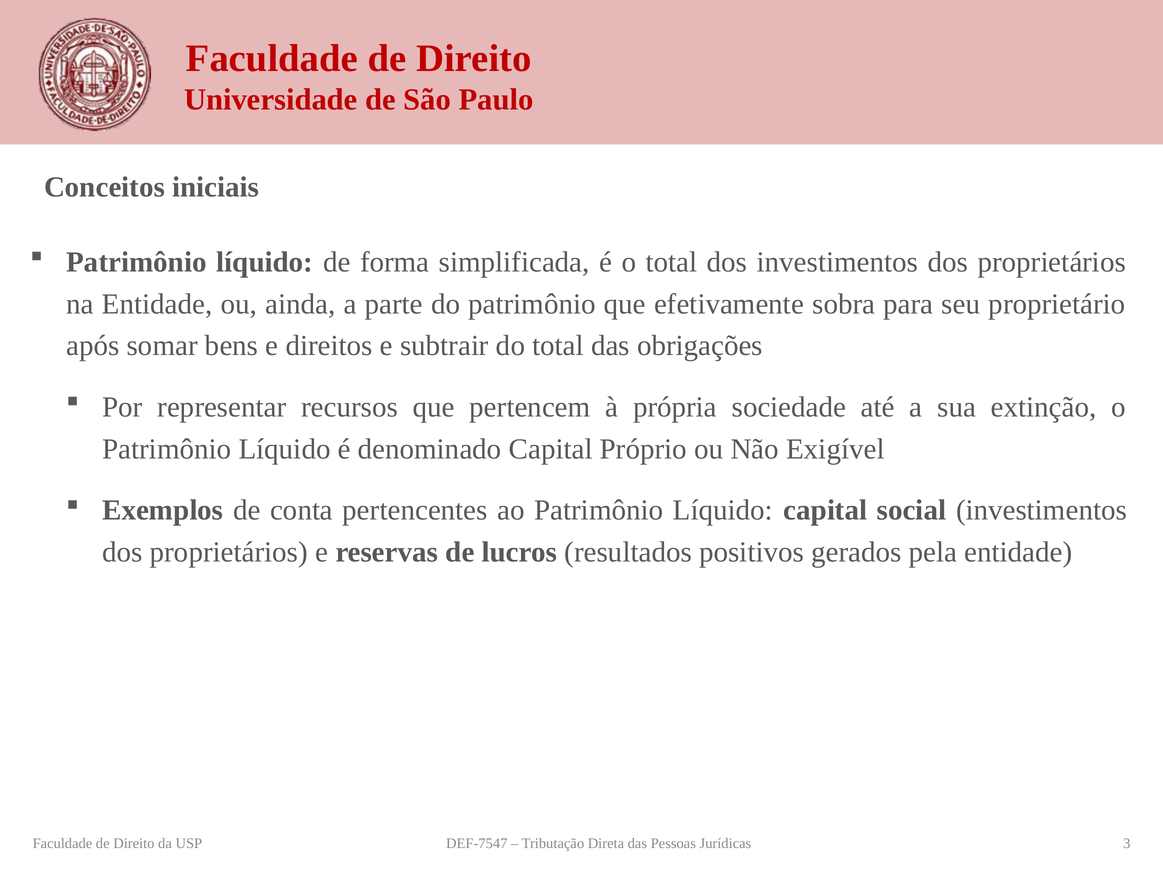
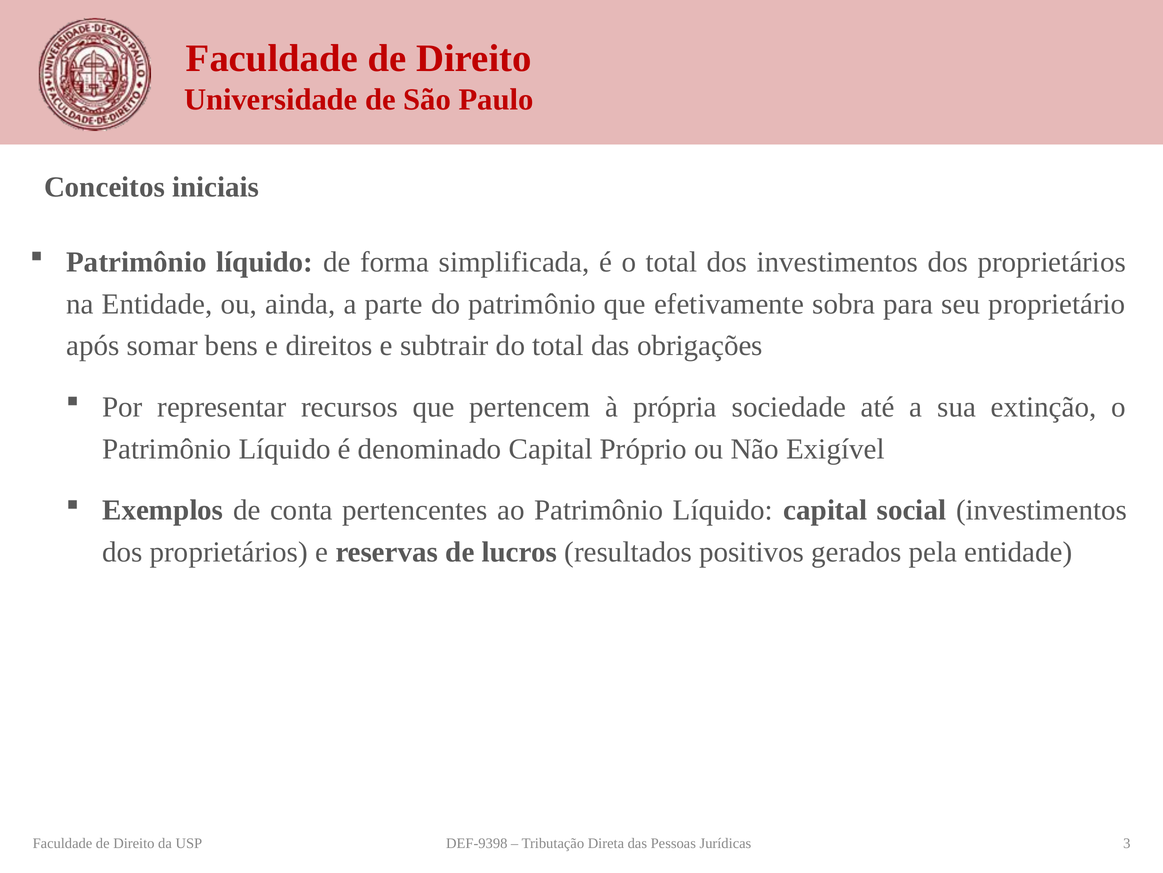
DEF-7547: DEF-7547 -> DEF-9398
